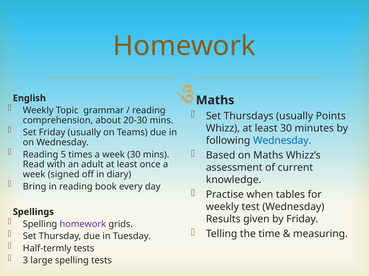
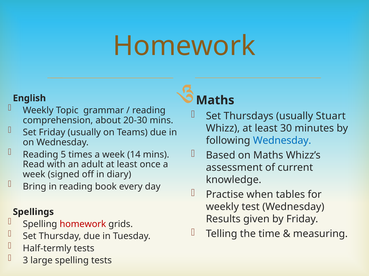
Points: Points -> Stuart
week 30: 30 -> 14
homework at (83, 225) colour: purple -> red
